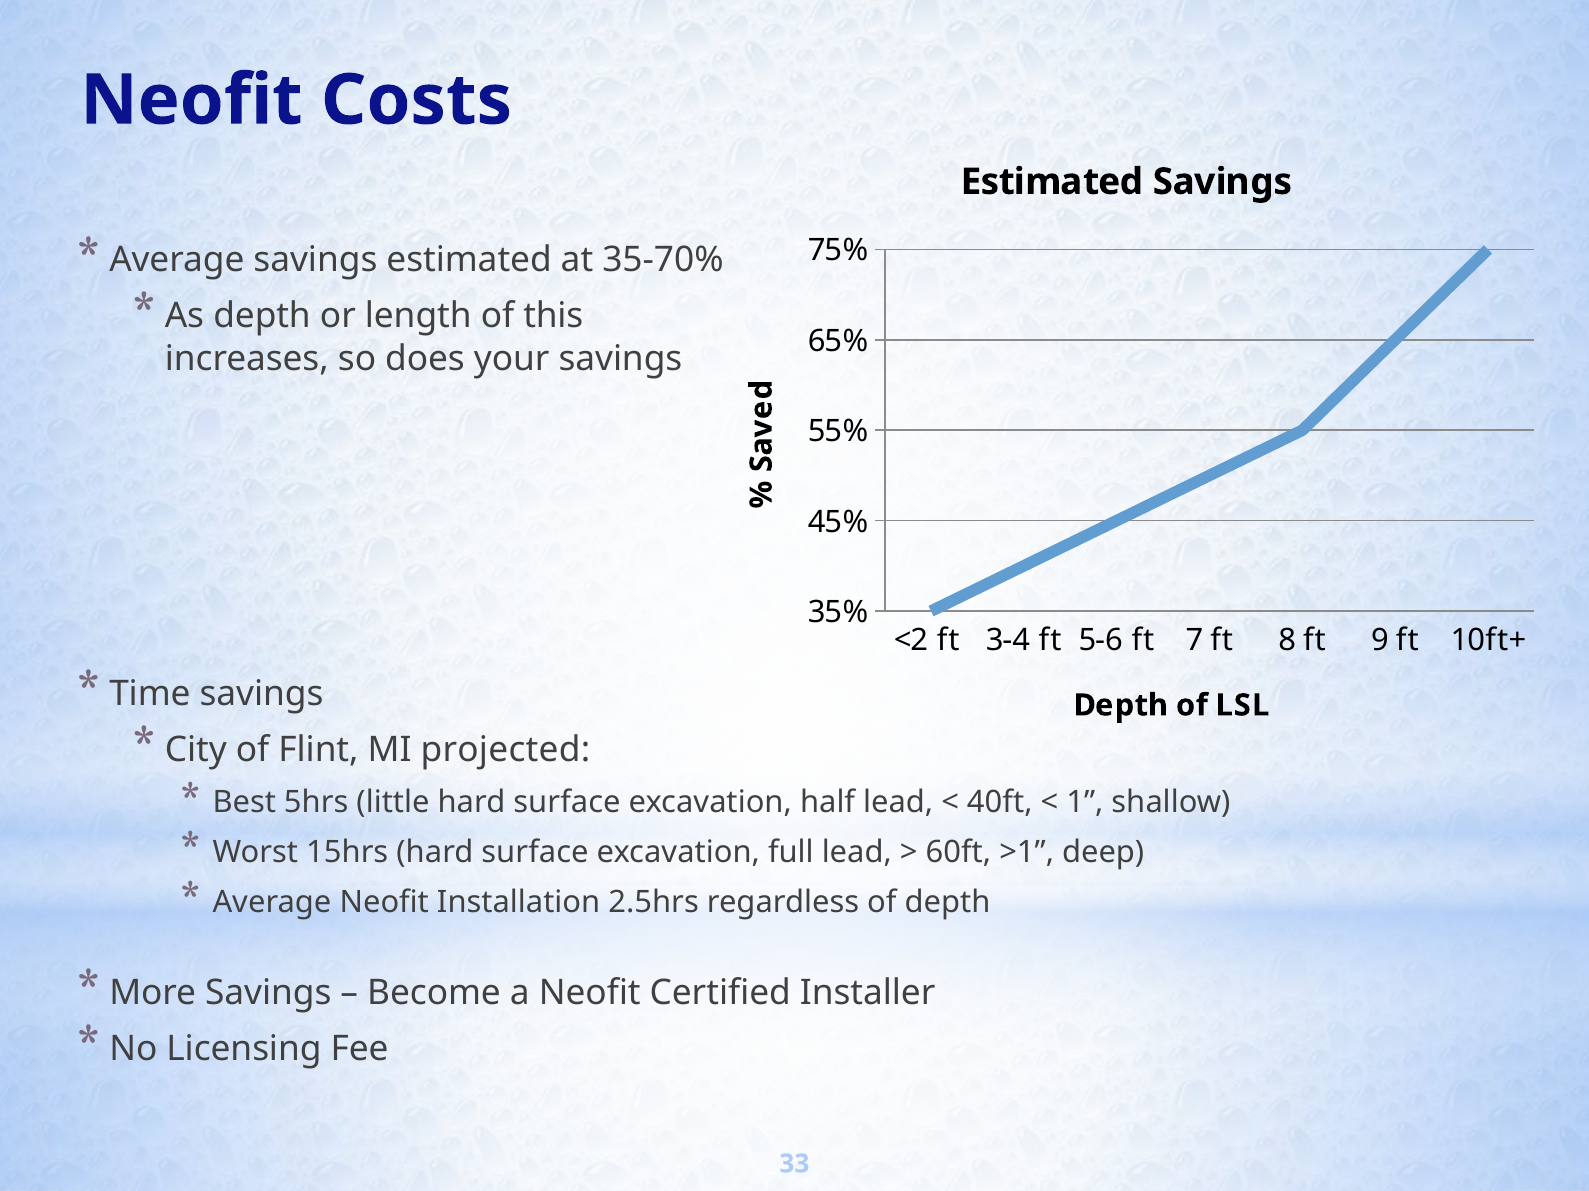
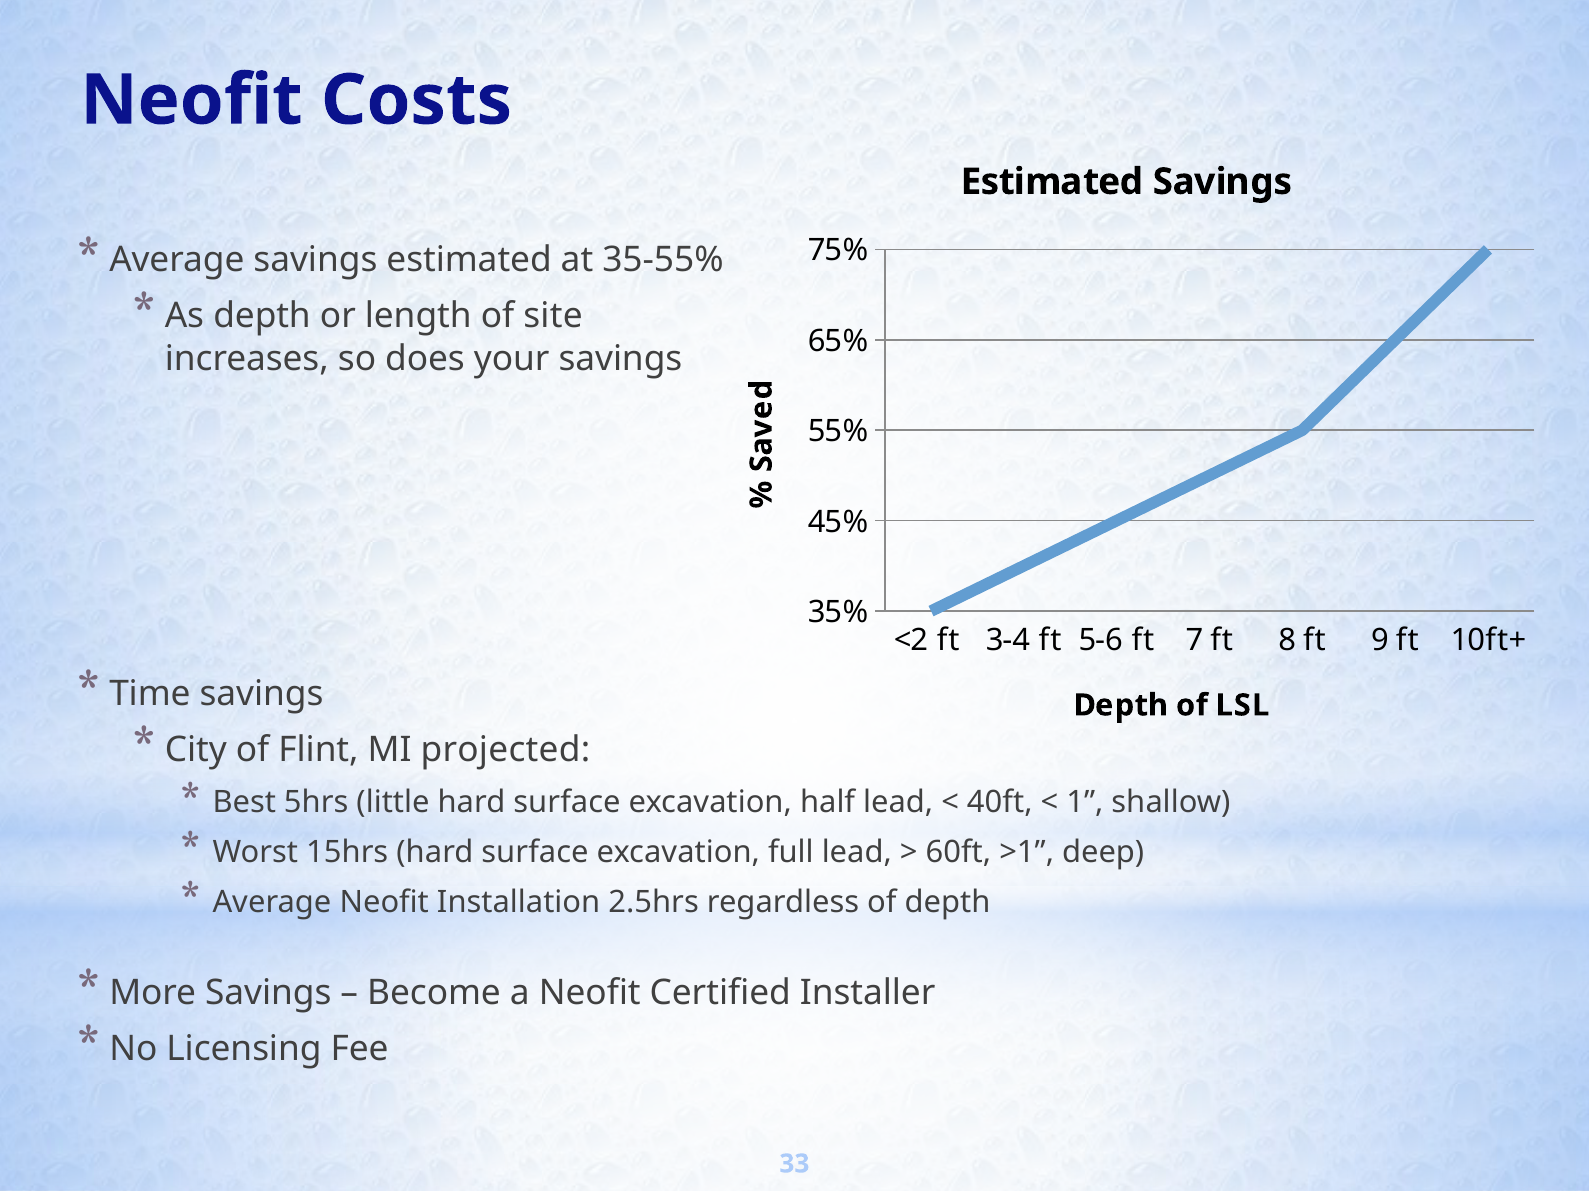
35-70%: 35-70% -> 35-55%
this: this -> site
